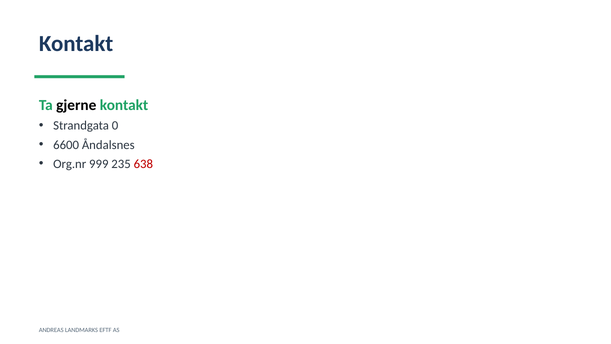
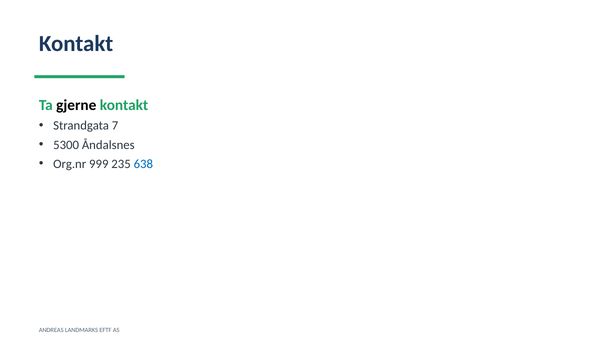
0: 0 -> 7
6600: 6600 -> 5300
638 colour: red -> blue
